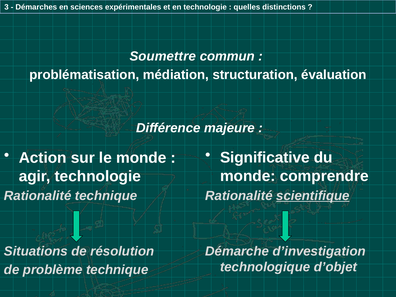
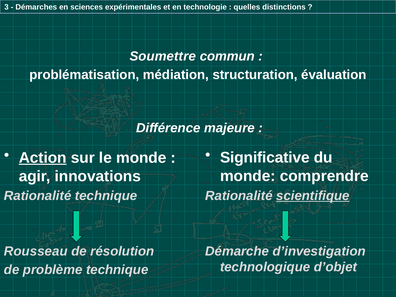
Action underline: none -> present
agir technologie: technologie -> innovations
Situations: Situations -> Rousseau
